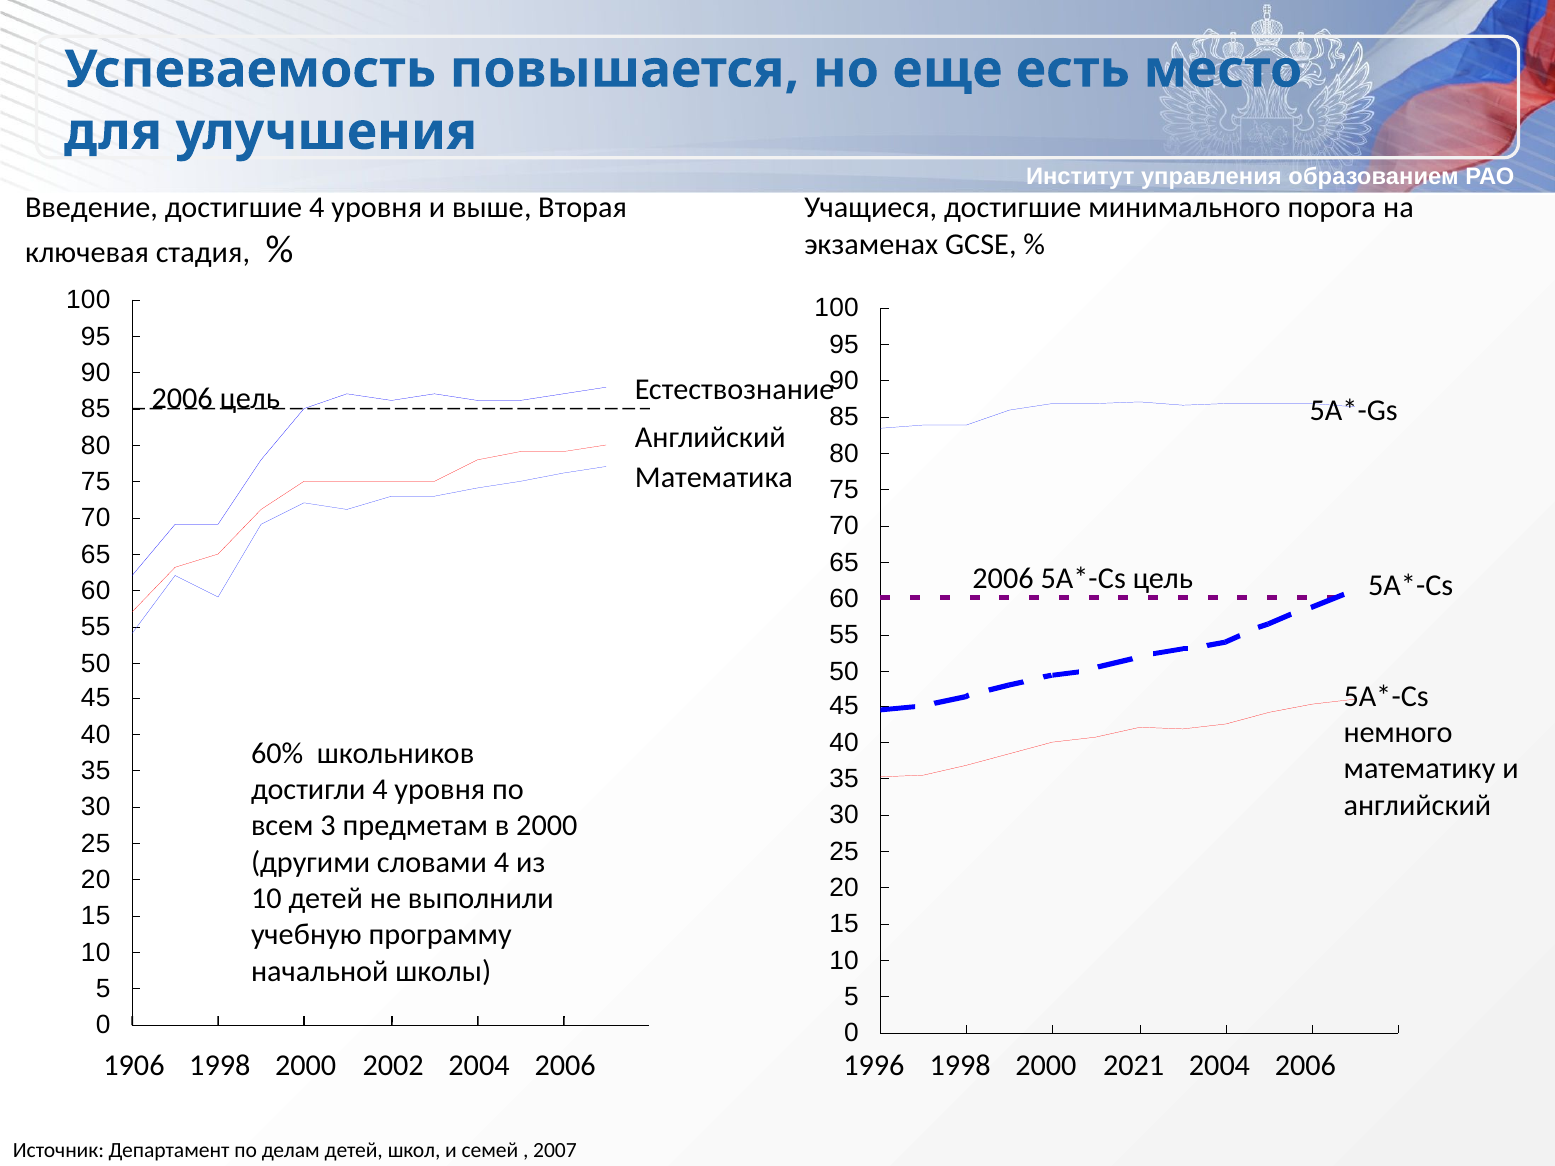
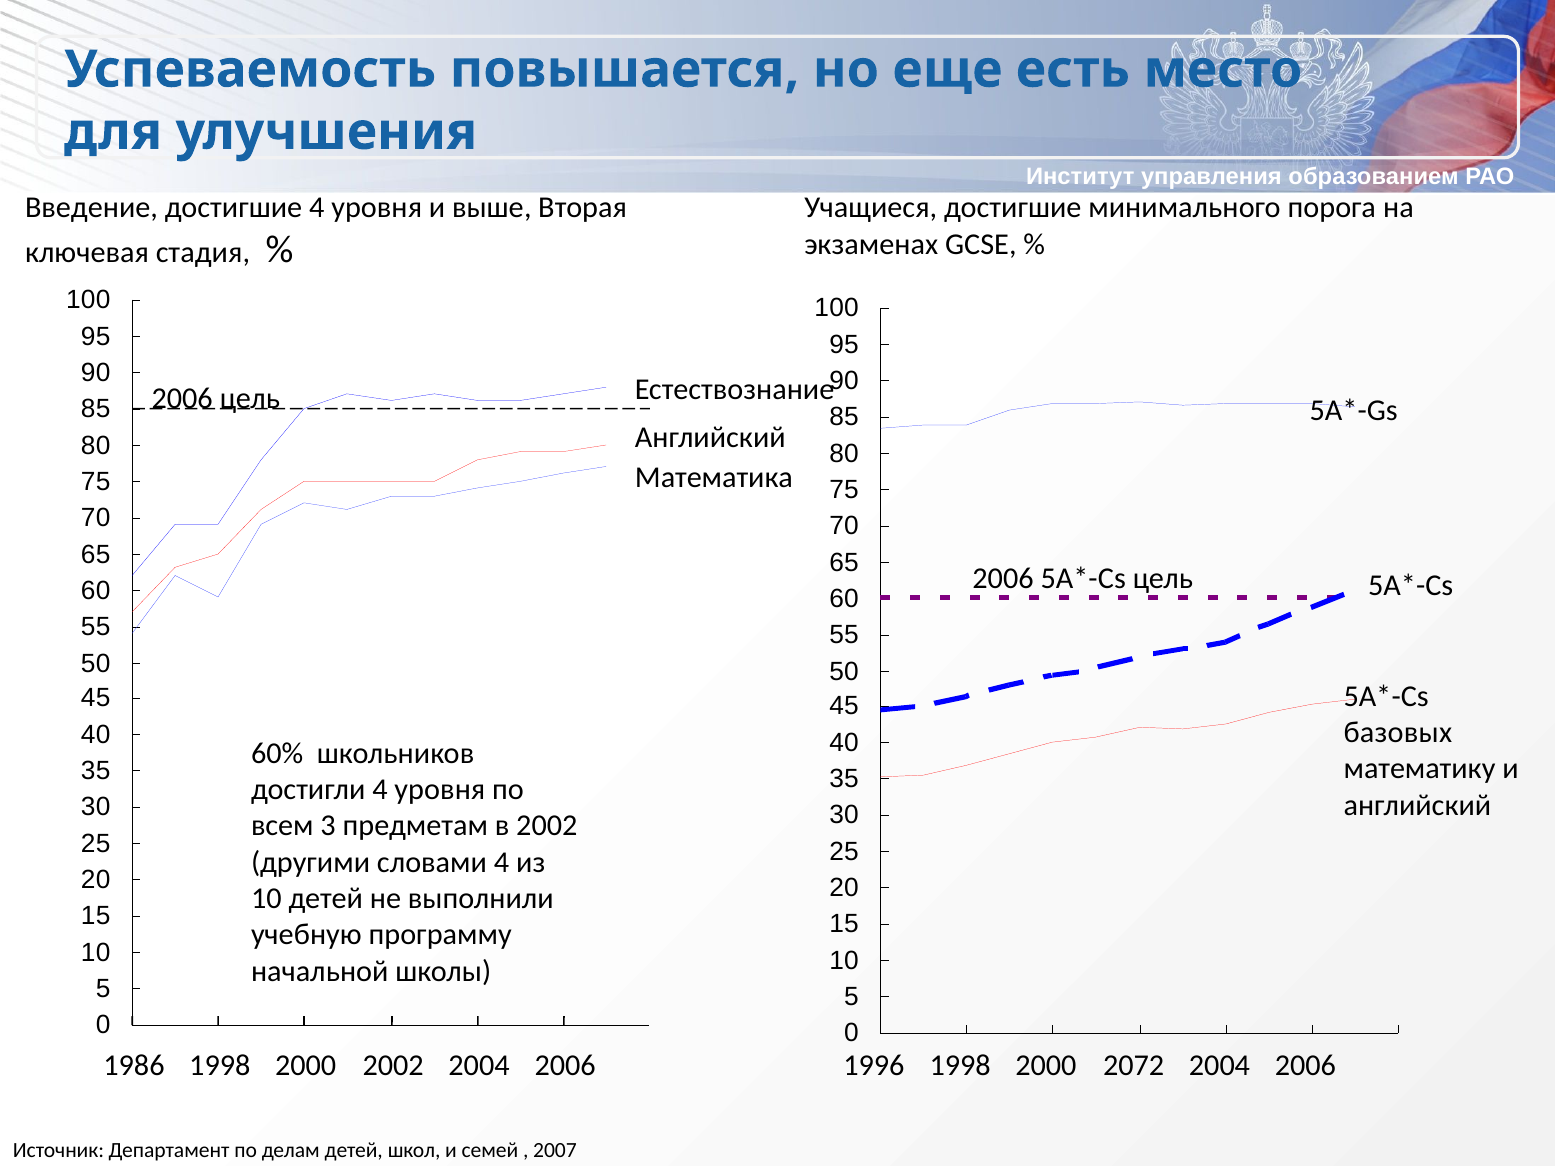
немного: немного -> базовых
в 2000: 2000 -> 2002
1906: 1906 -> 1986
2021: 2021 -> 2072
